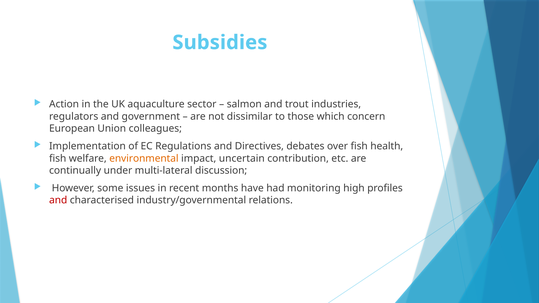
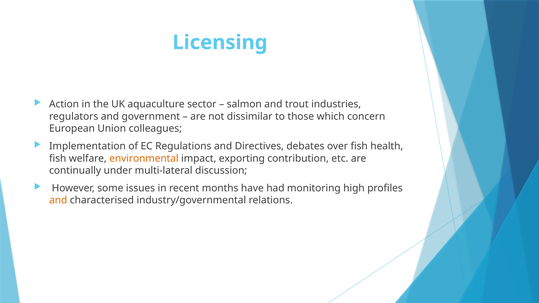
Subsidies: Subsidies -> Licensing
uncertain: uncertain -> exporting
and at (58, 200) colour: red -> orange
